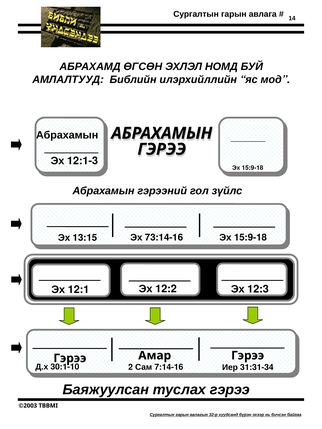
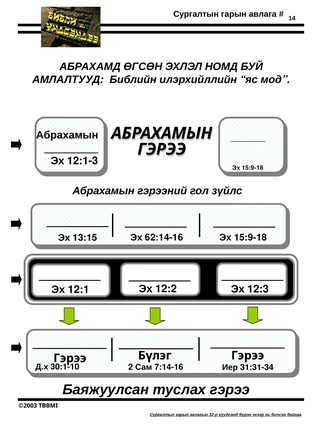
73:14-16: 73:14-16 -> 62:14-16
Амар: Амар -> Бүлэг
